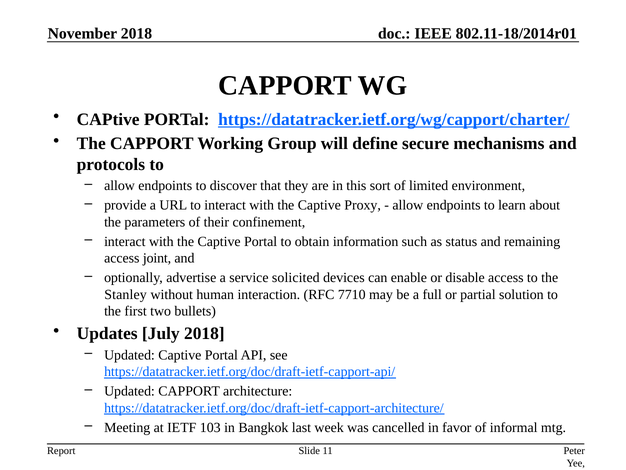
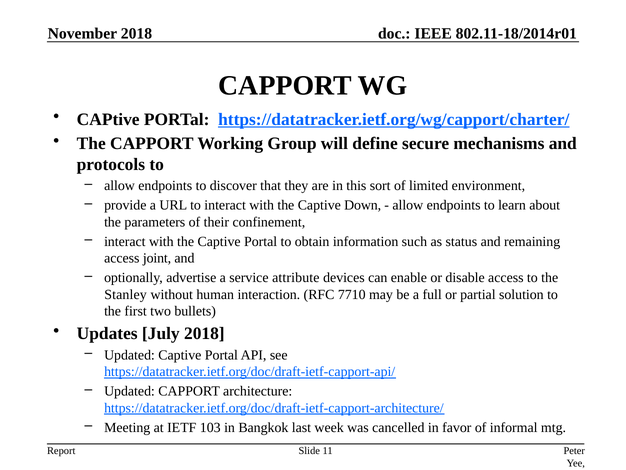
Proxy: Proxy -> Down
solicited: solicited -> attribute
